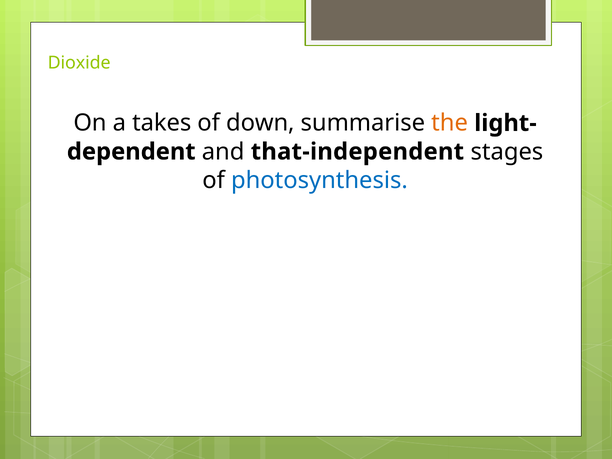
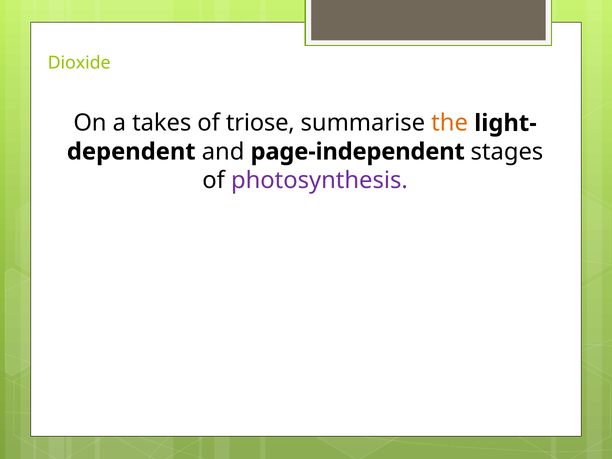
down: down -> triose
that-independent: that-independent -> page-independent
photosynthesis colour: blue -> purple
